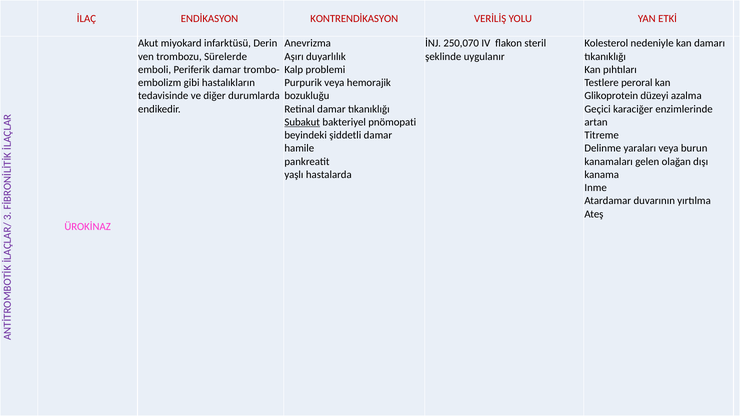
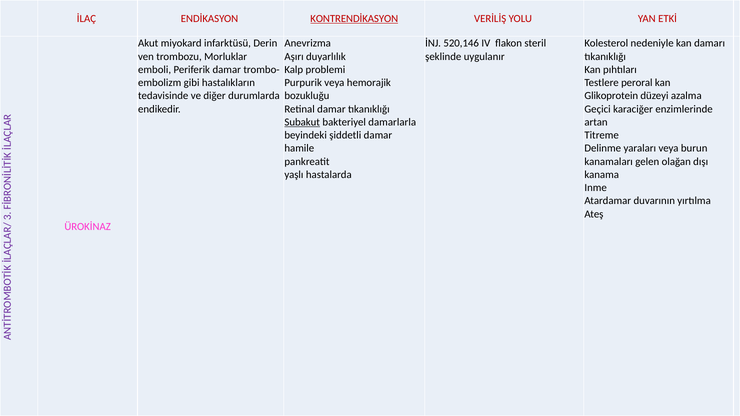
KONTRENDİKASYON underline: none -> present
250,070: 250,070 -> 520,146
Sürelerde: Sürelerde -> Morluklar
pnömopati: pnömopati -> damarlarla
